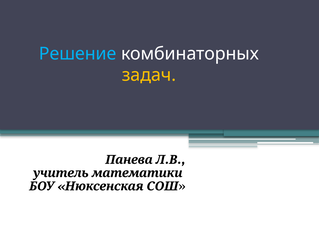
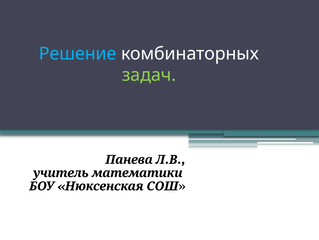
задач colour: yellow -> light green
